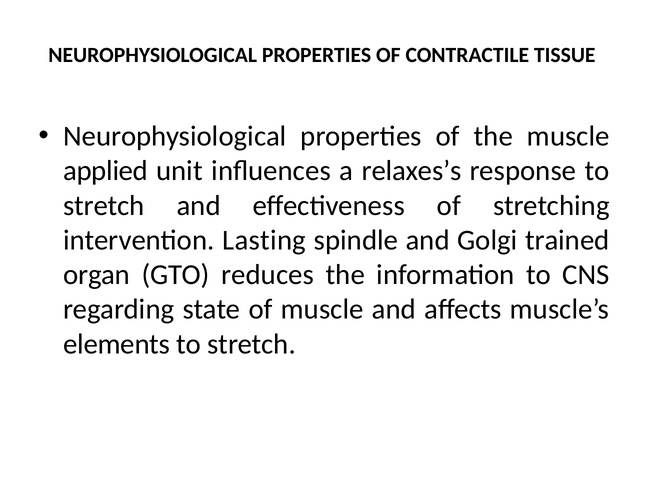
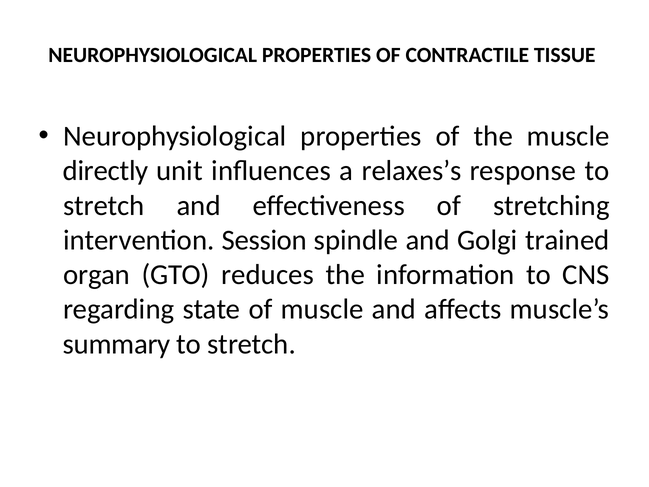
applied: applied -> directly
Lasting: Lasting -> Session
elements: elements -> summary
